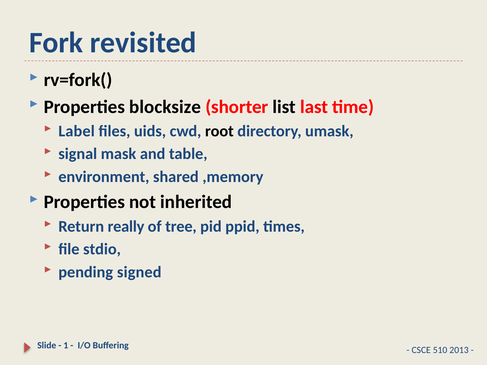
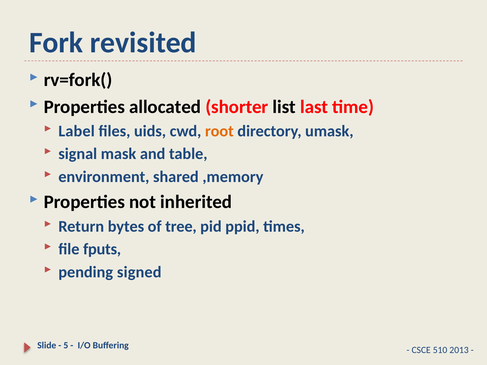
blocksize: blocksize -> allocated
root colour: black -> orange
really: really -> bytes
stdio: stdio -> fputs
1: 1 -> 5
